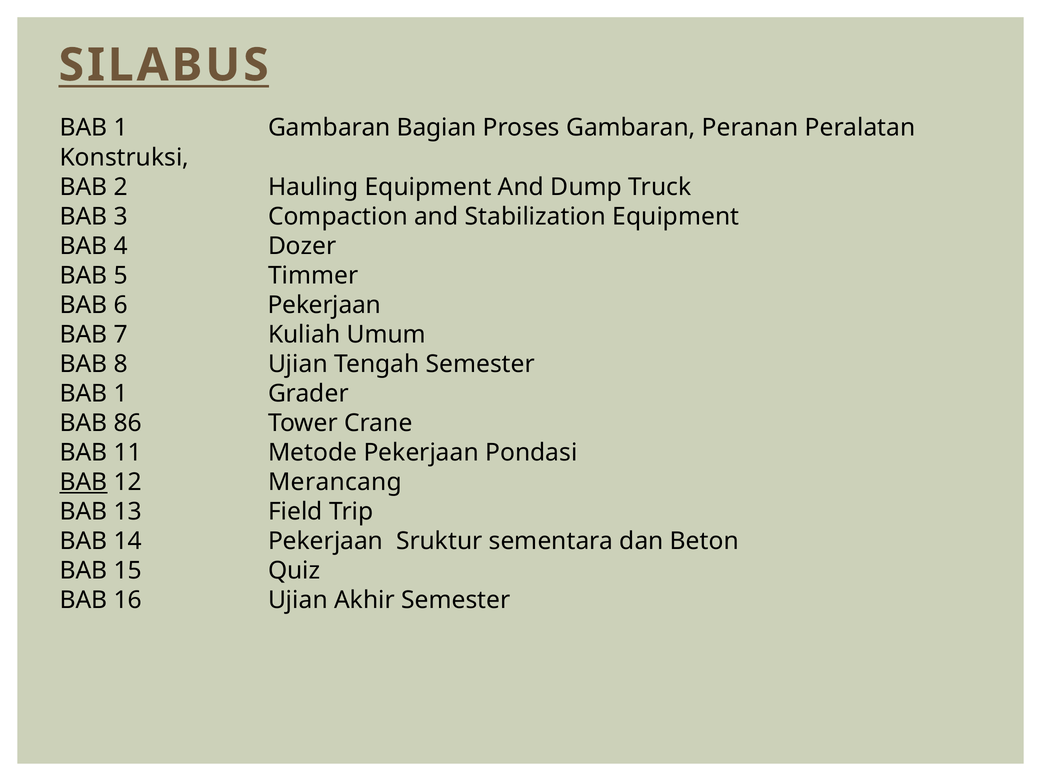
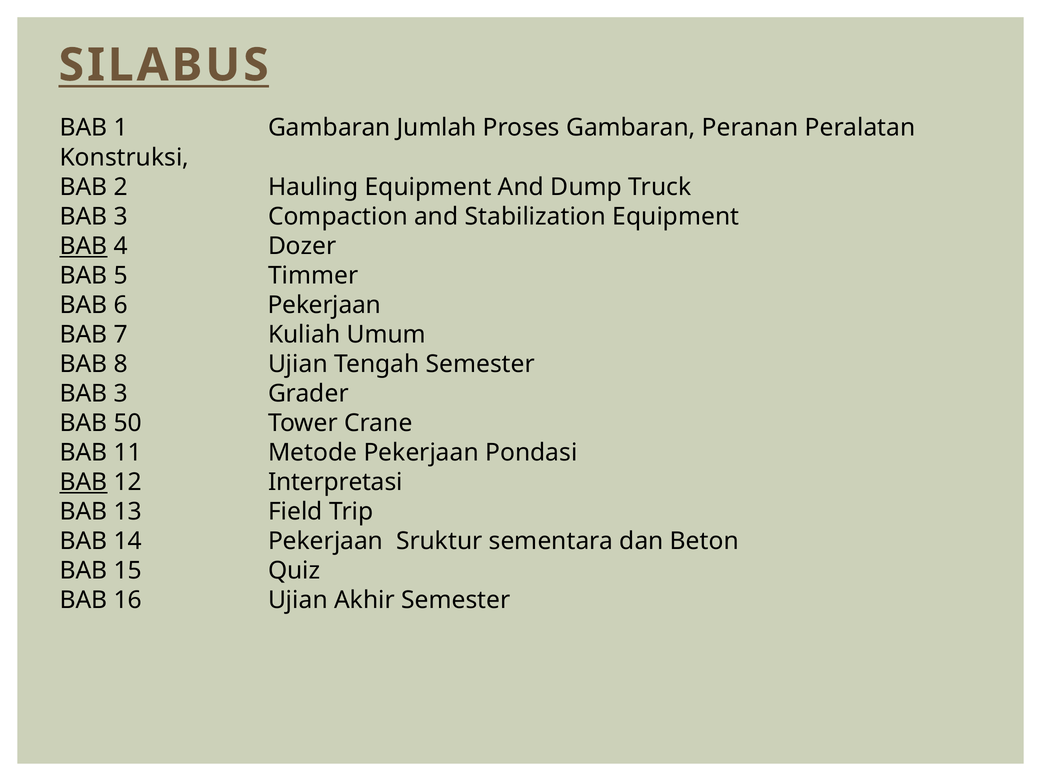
Bagian: Bagian -> Jumlah
BAB at (84, 246) underline: none -> present
1 at (121, 394): 1 -> 3
86: 86 -> 50
Merancang: Merancang -> Interpretasi
